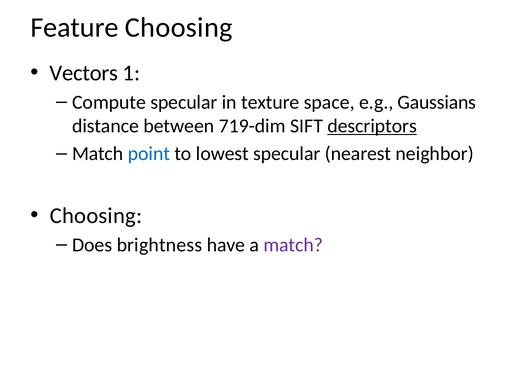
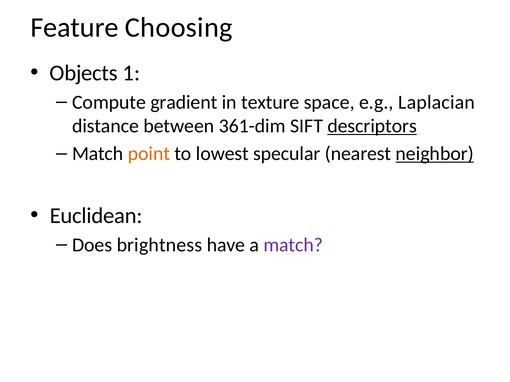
Vectors: Vectors -> Objects
Compute specular: specular -> gradient
Gaussians: Gaussians -> Laplacian
719-dim: 719-dim -> 361-dim
point colour: blue -> orange
neighbor underline: none -> present
Choosing at (96, 216): Choosing -> Euclidean
